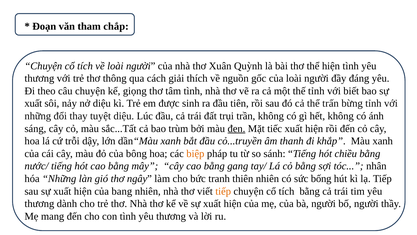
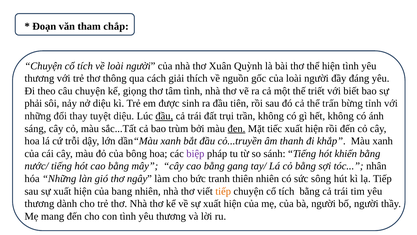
thế tỉnh: tỉnh -> triết
xuất at (33, 103): xuất -> phải
đầu at (164, 116) underline: none -> present
biệp colour: orange -> purple
chiều: chiều -> khiến
bống: bống -> sông
